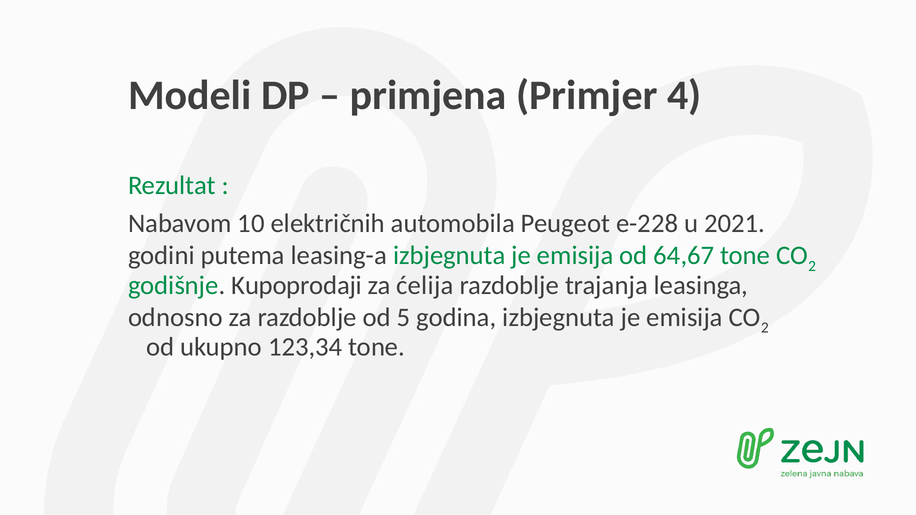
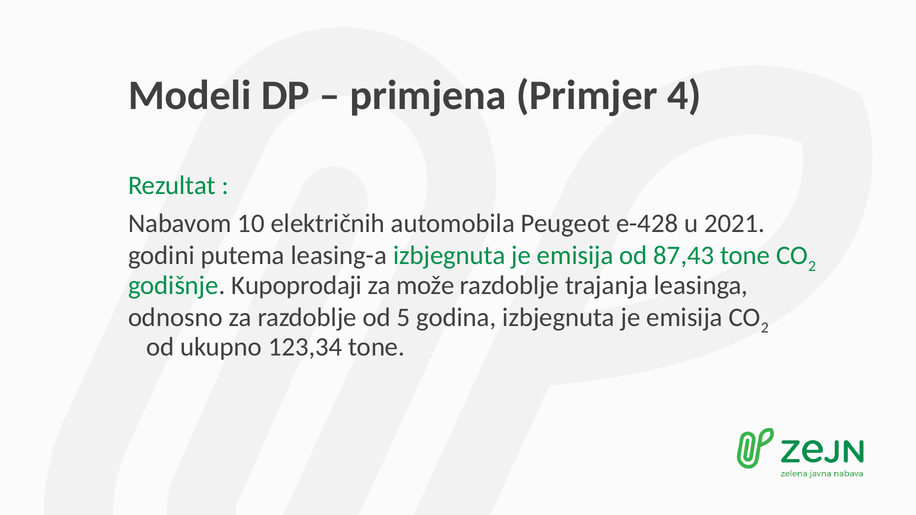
e-228: e-228 -> e-428
64,67: 64,67 -> 87,43
ćelija: ćelija -> može
